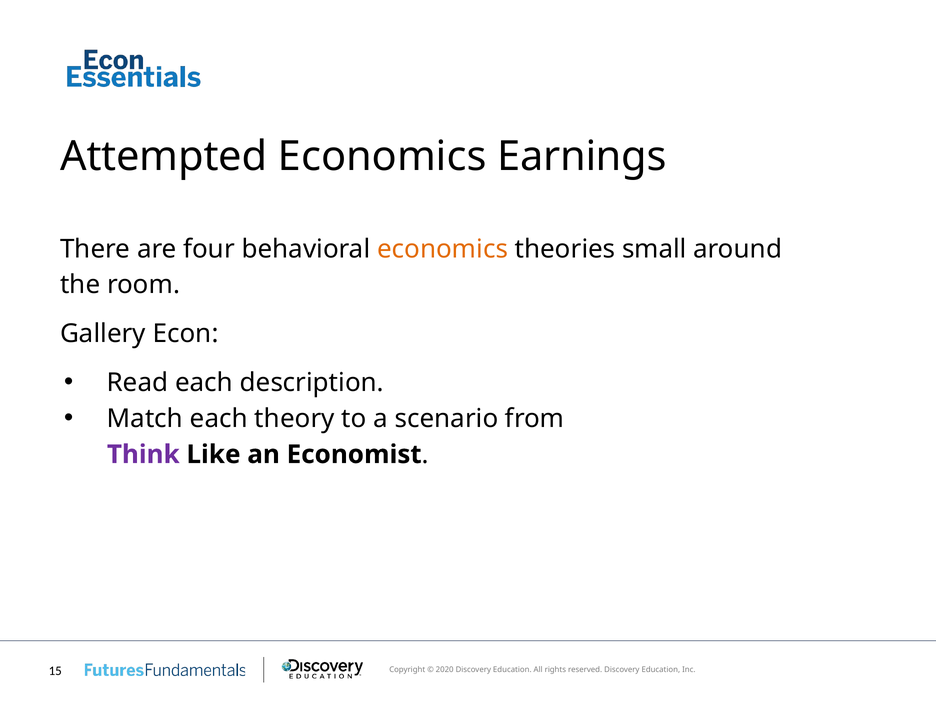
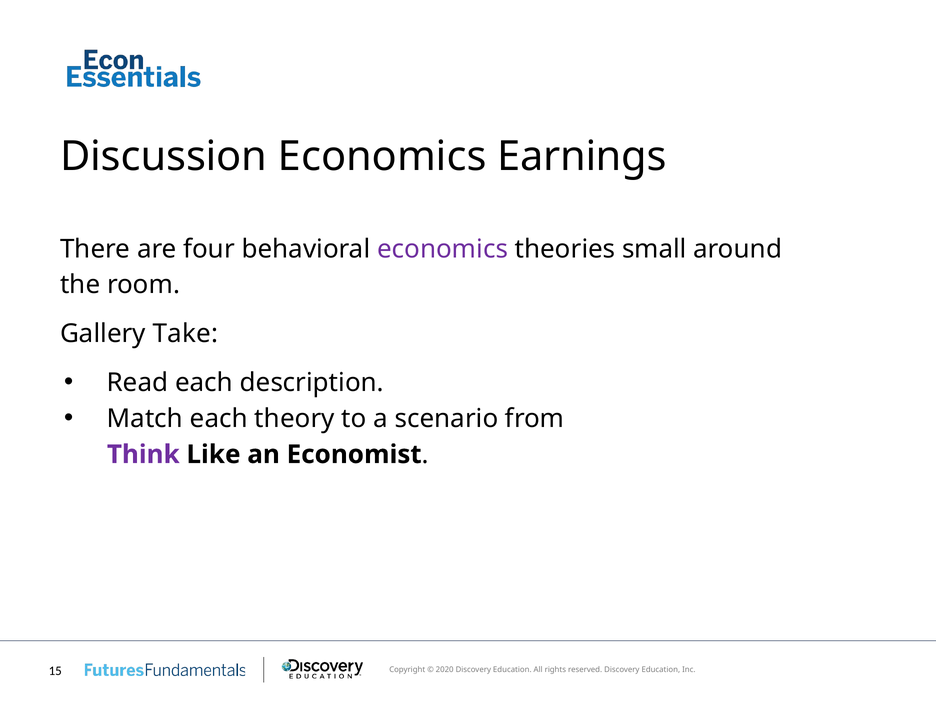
Attempted: Attempted -> Discussion
economics at (443, 249) colour: orange -> purple
Econ: Econ -> Take
